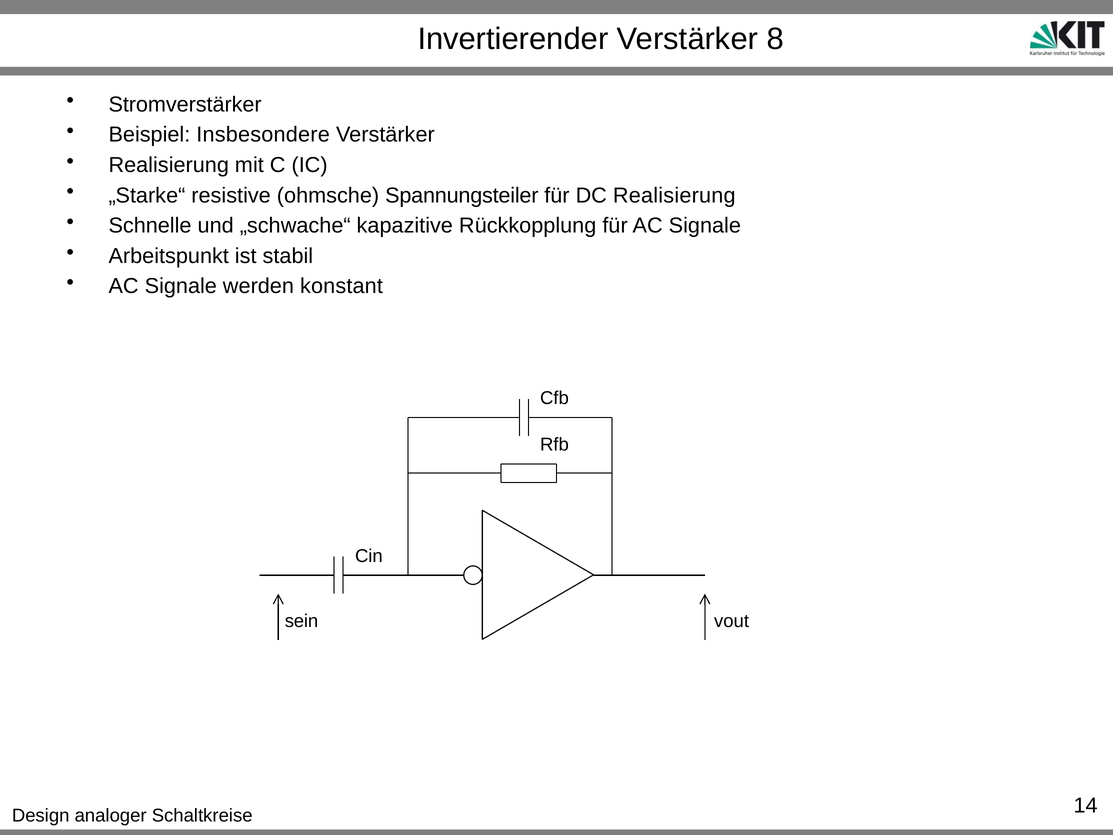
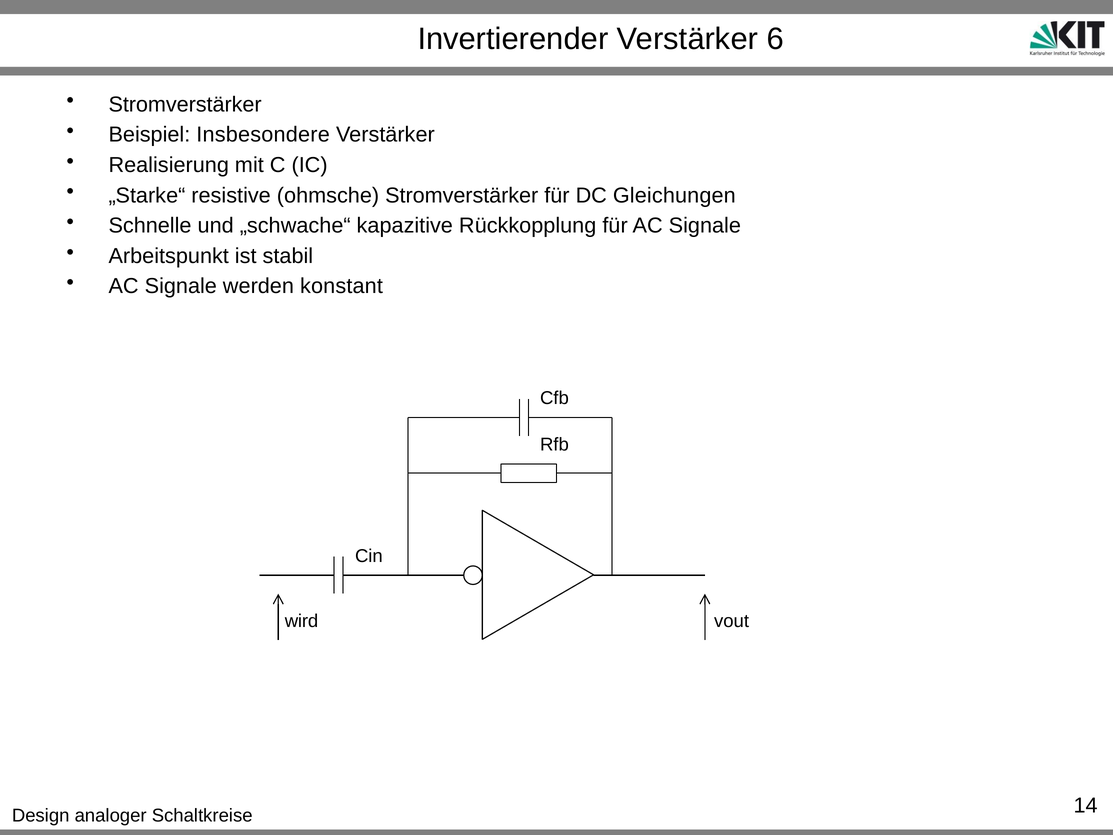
8: 8 -> 6
ohmsche Spannungsteiler: Spannungsteiler -> Stromverstärker
DC Realisierung: Realisierung -> Gleichungen
sein: sein -> wird
